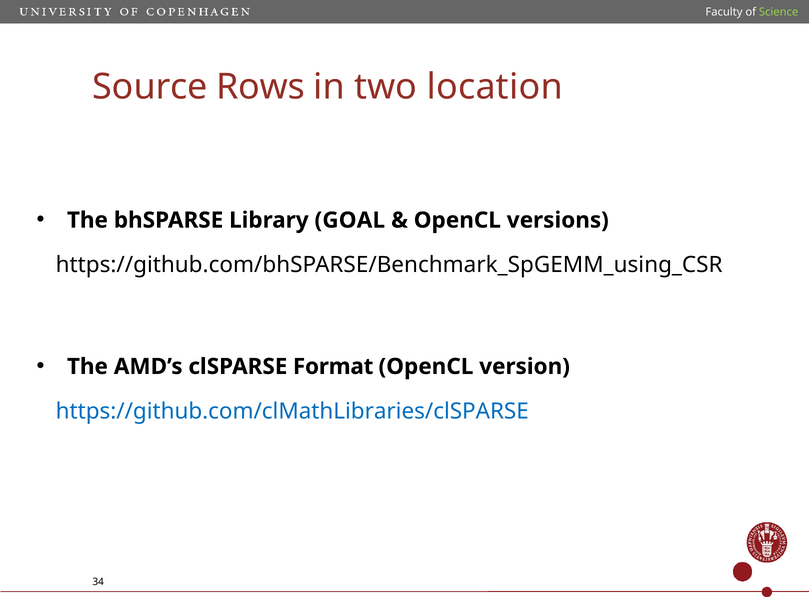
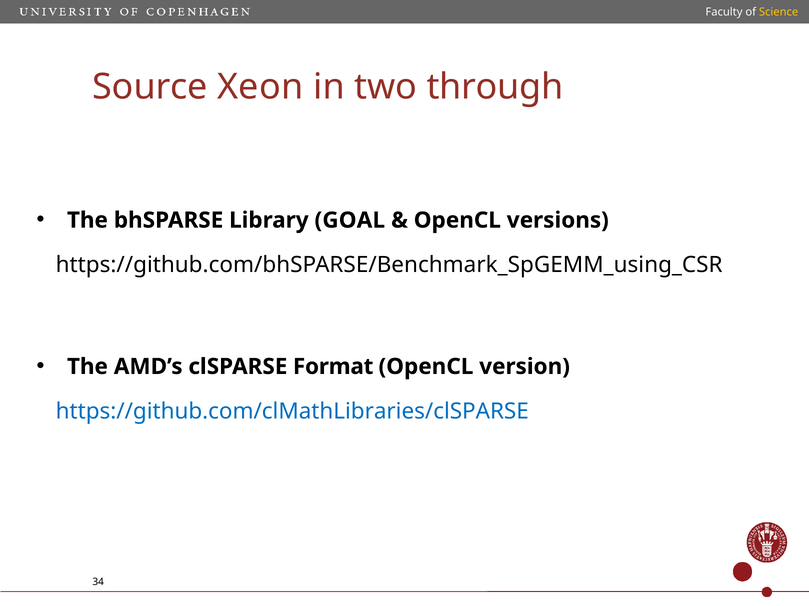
Science colour: light green -> yellow
Rows: Rows -> Xeon
location: location -> through
